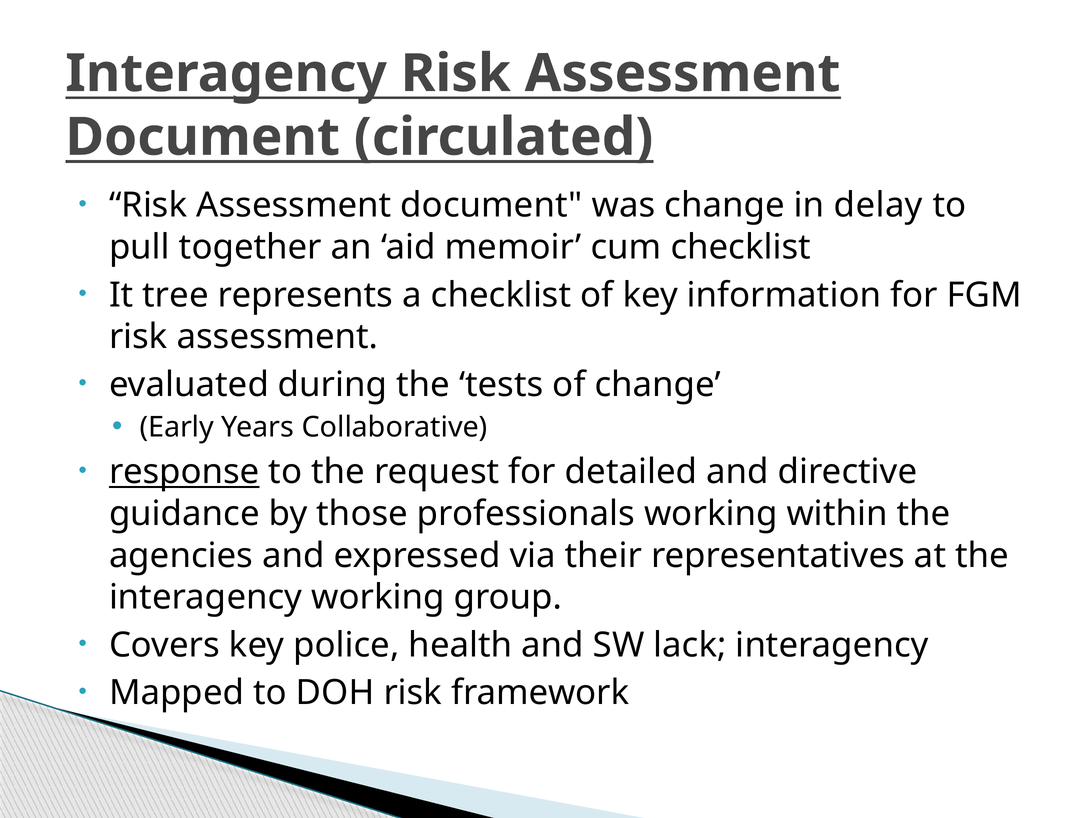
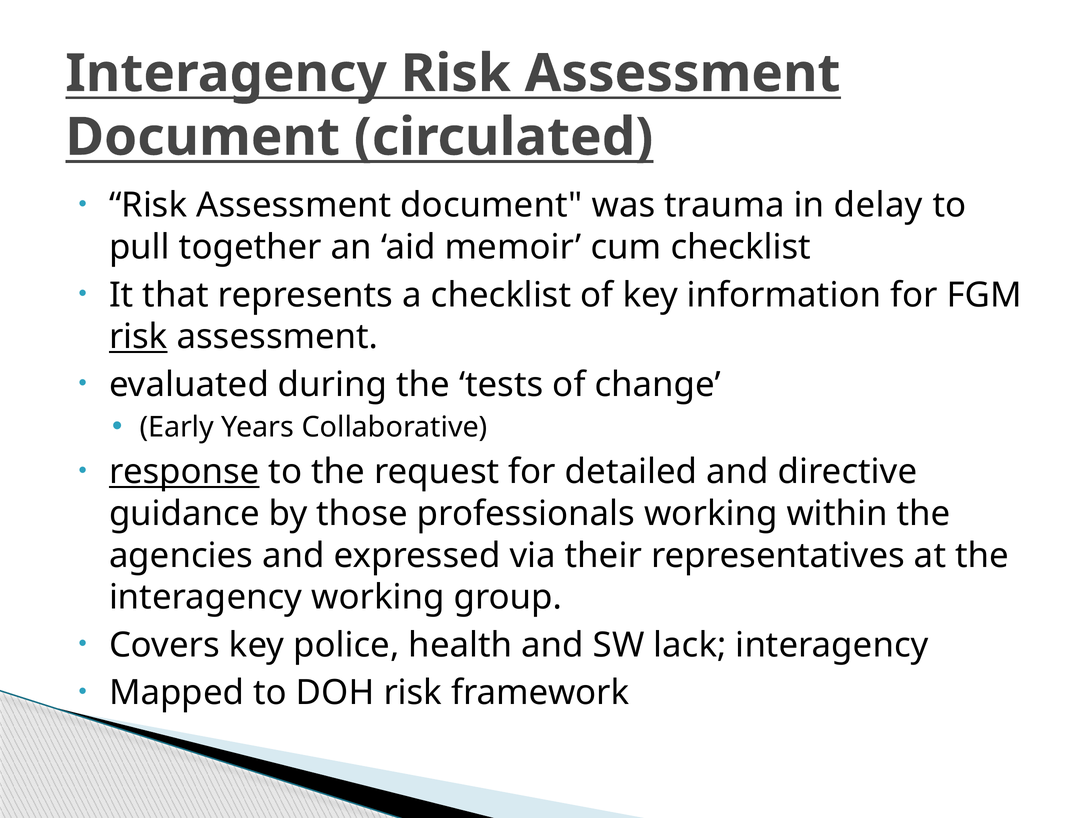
was change: change -> trauma
tree: tree -> that
risk at (138, 337) underline: none -> present
